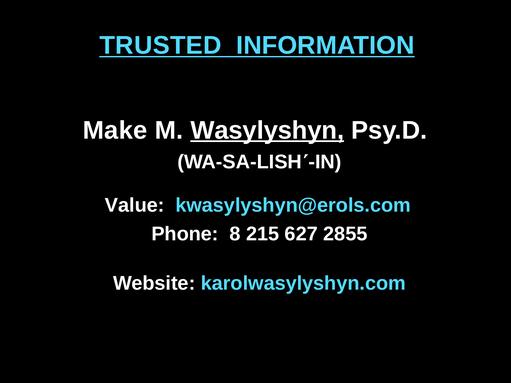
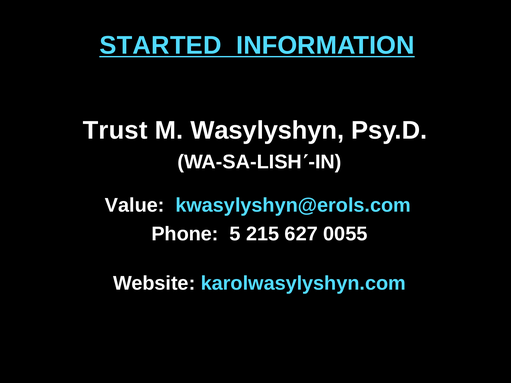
TRUSTED: TRUSTED -> STARTED
Make: Make -> Trust
Wasylyshyn underline: present -> none
8: 8 -> 5
2855: 2855 -> 0055
